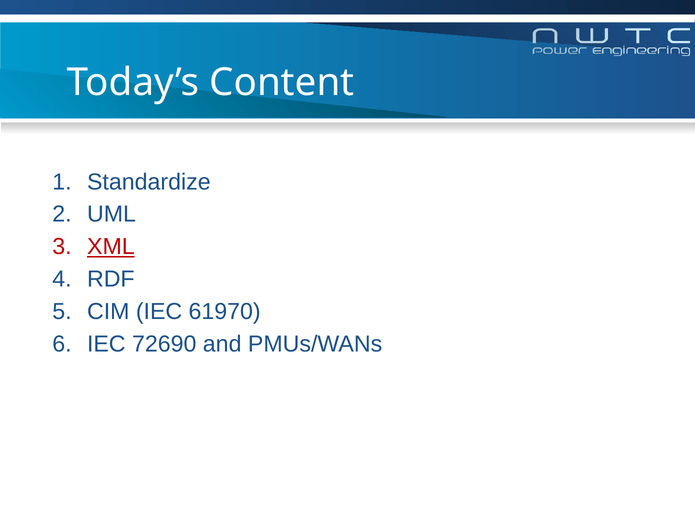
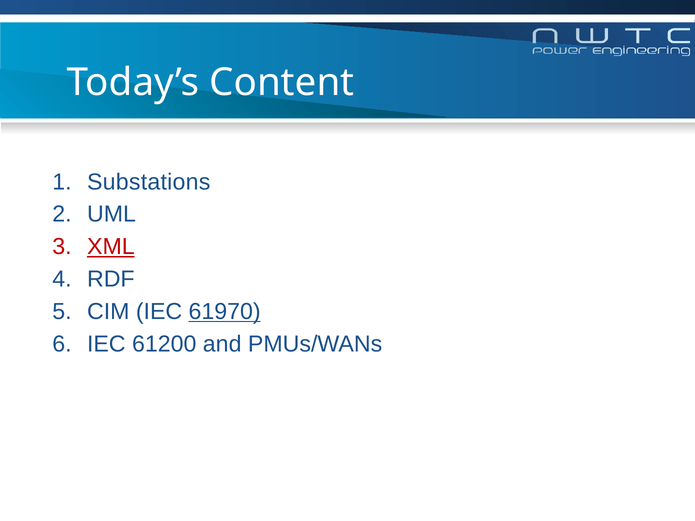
Standardize: Standardize -> Substations
61970 underline: none -> present
72690: 72690 -> 61200
